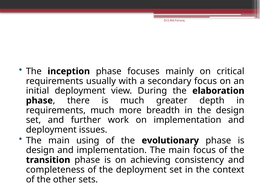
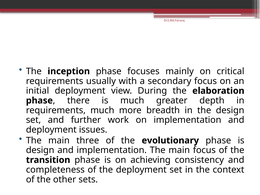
using: using -> three
